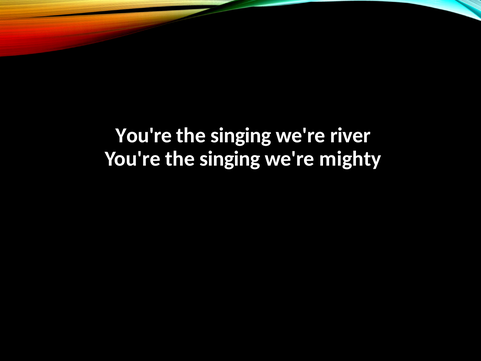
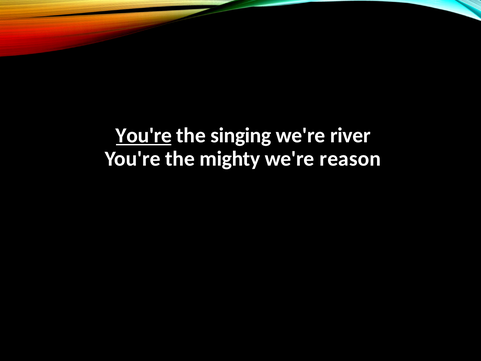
You're at (144, 135) underline: none -> present
singing at (230, 159): singing -> mighty
mighty: mighty -> reason
